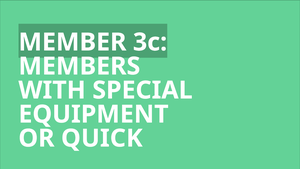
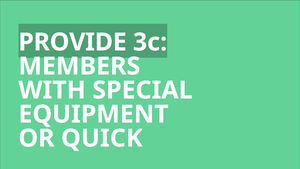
MEMBER: MEMBER -> PROVIDE
